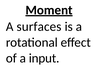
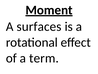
input: input -> term
